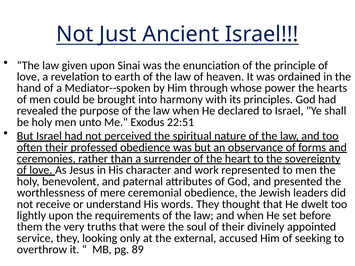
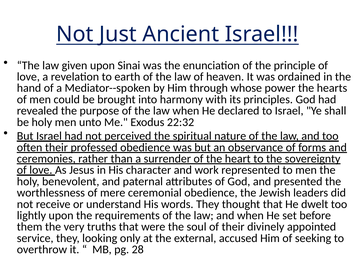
22:51: 22:51 -> 22:32
89: 89 -> 28
